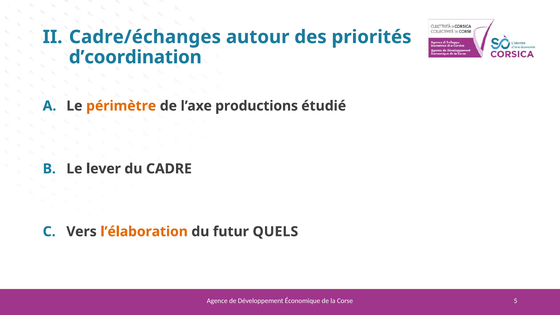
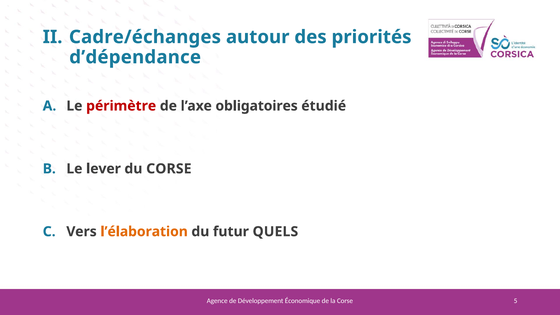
d’coordination: d’coordination -> d’dépendance
périmètre colour: orange -> red
productions: productions -> obligatoires
du CADRE: CADRE -> CORSE
